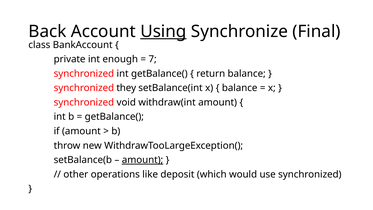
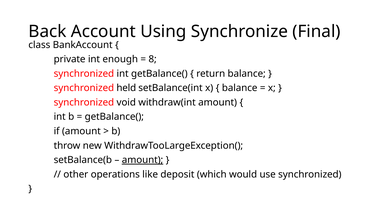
Using underline: present -> none
7: 7 -> 8
they: they -> held
